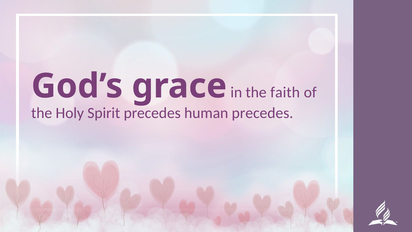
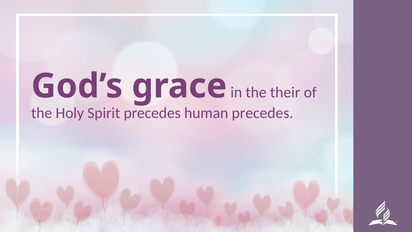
faith: faith -> their
